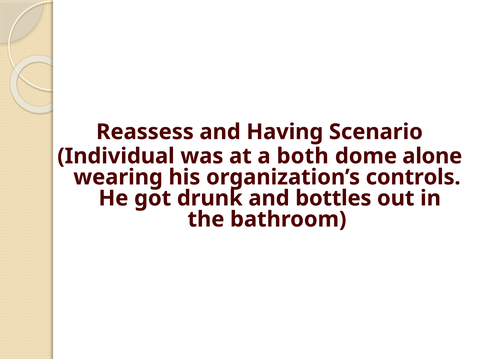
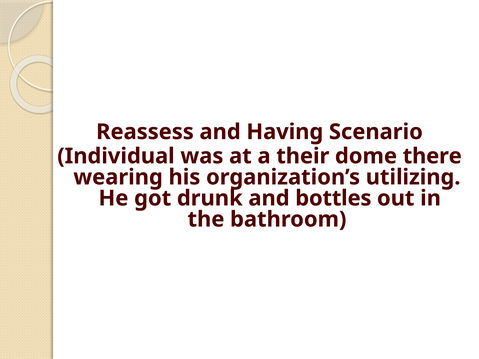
both: both -> their
alone: alone -> there
controls: controls -> utilizing
